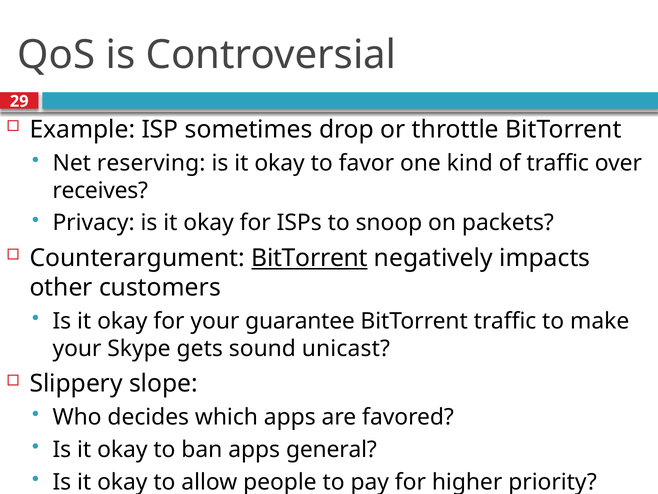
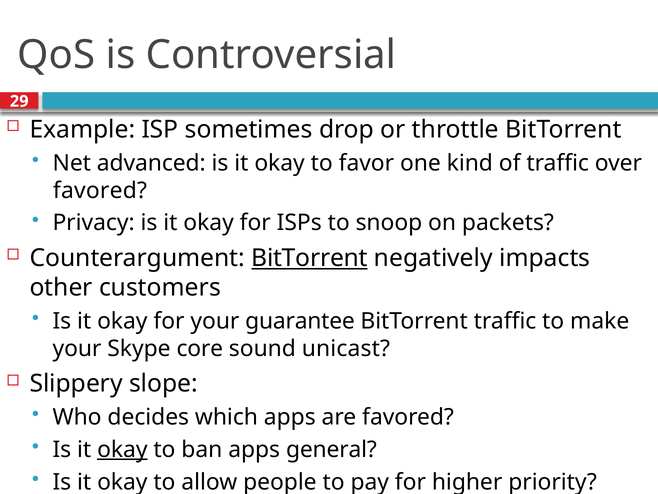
reserving: reserving -> advanced
receives at (100, 190): receives -> favored
gets: gets -> core
okay at (122, 449) underline: none -> present
